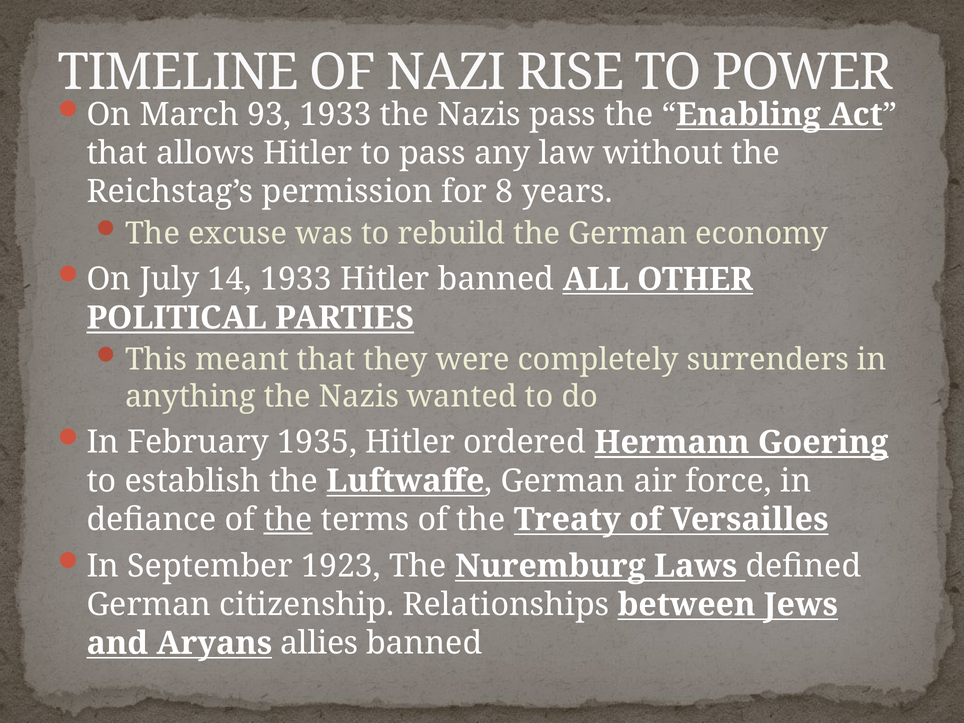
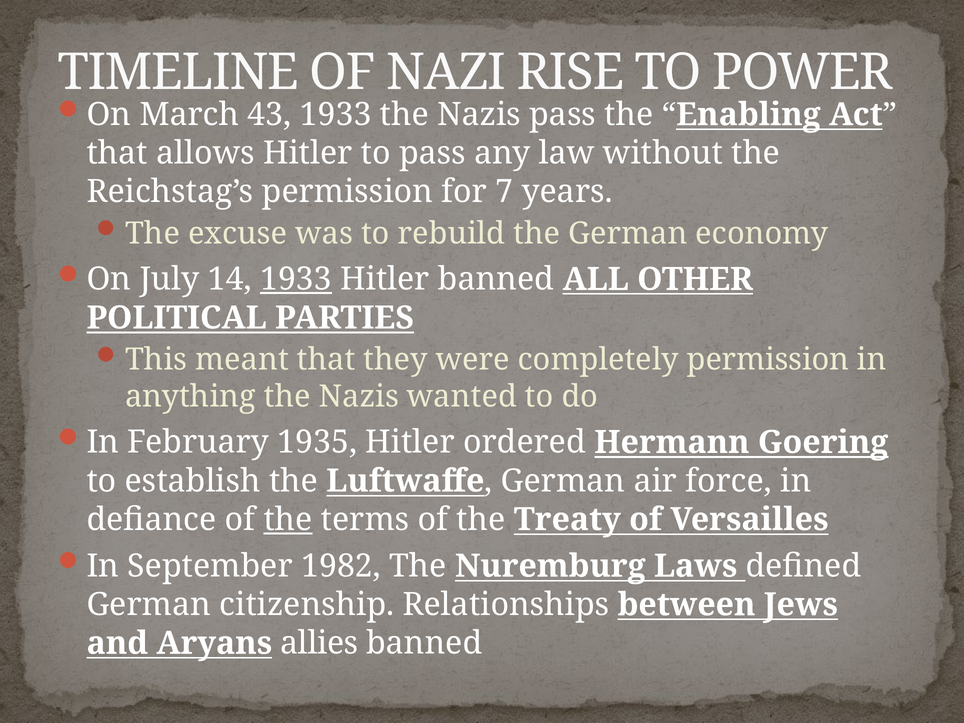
93: 93 -> 43
8: 8 -> 7
1933 at (296, 279) underline: none -> present
completely surrenders: surrenders -> permission
1923: 1923 -> 1982
